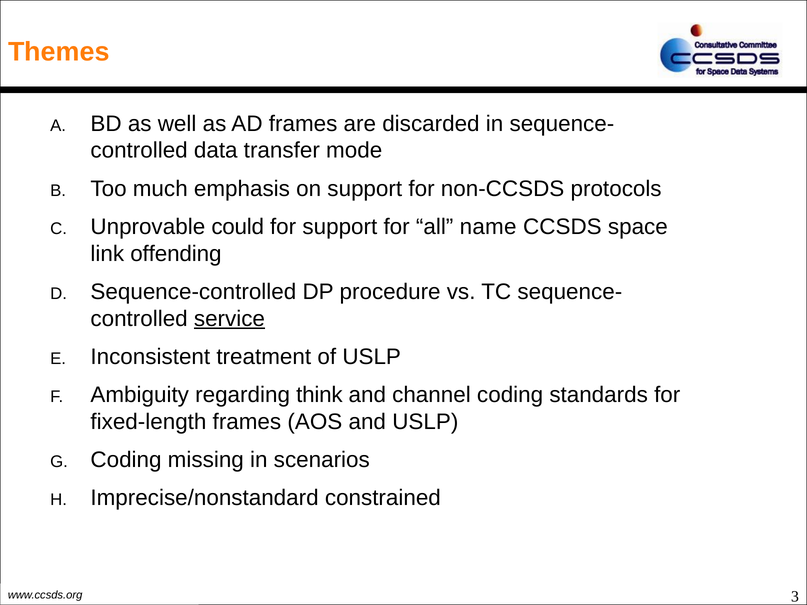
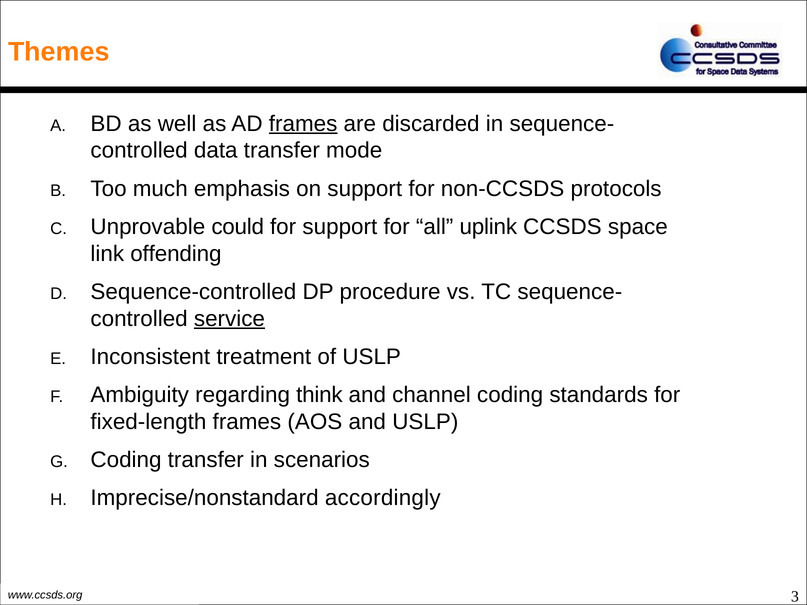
frames at (303, 124) underline: none -> present
name: name -> uplink
Coding missing: missing -> transfer
constrained: constrained -> accordingly
